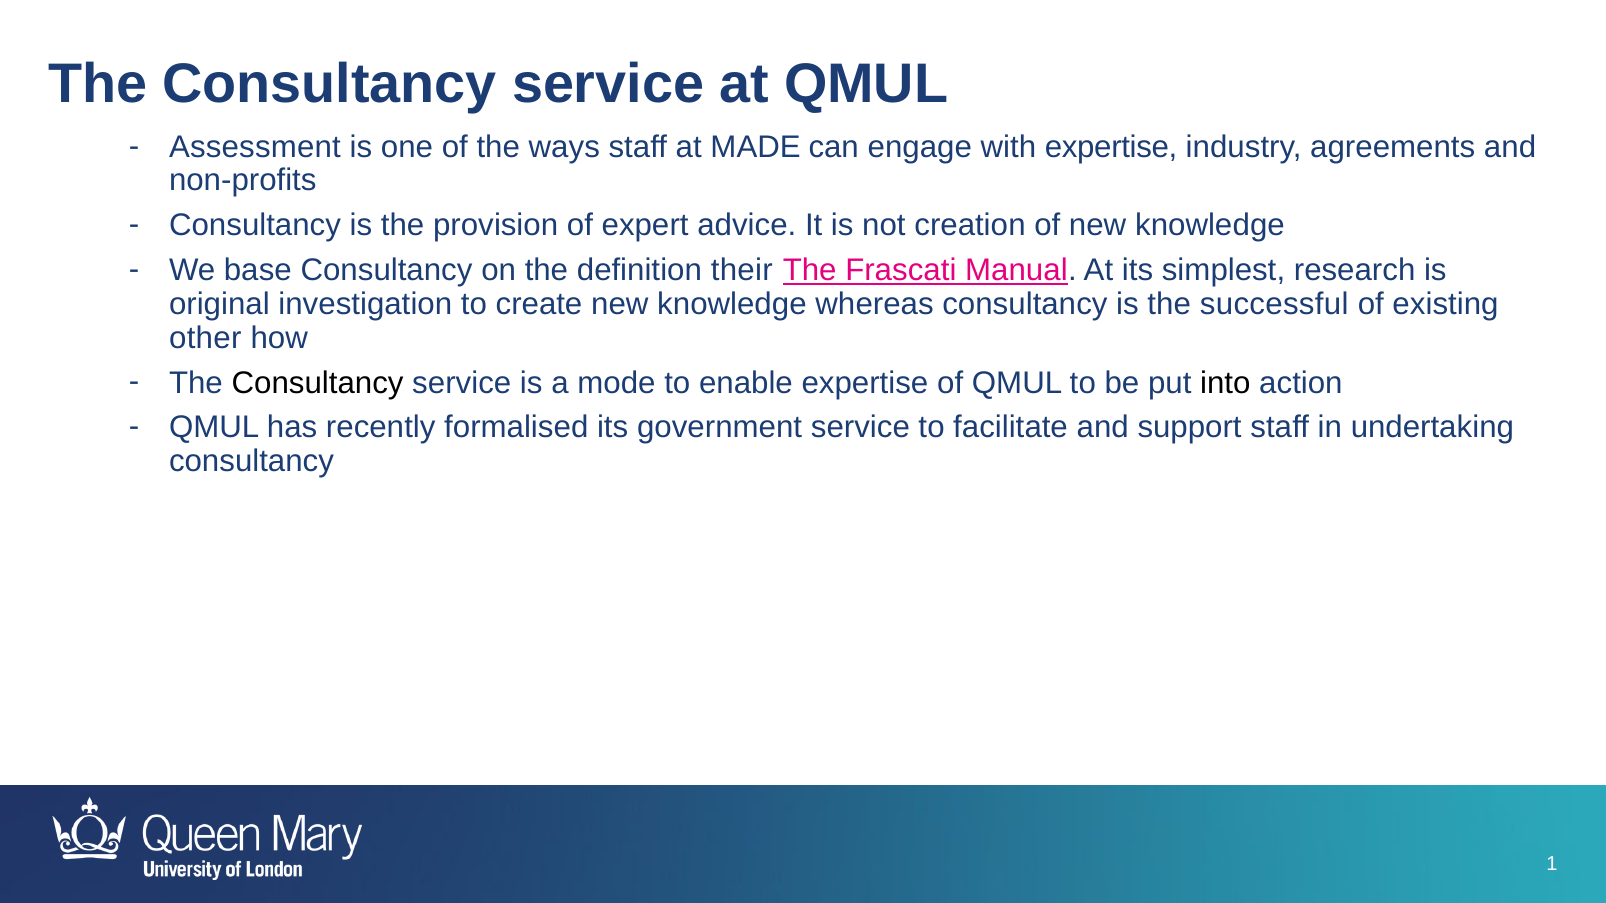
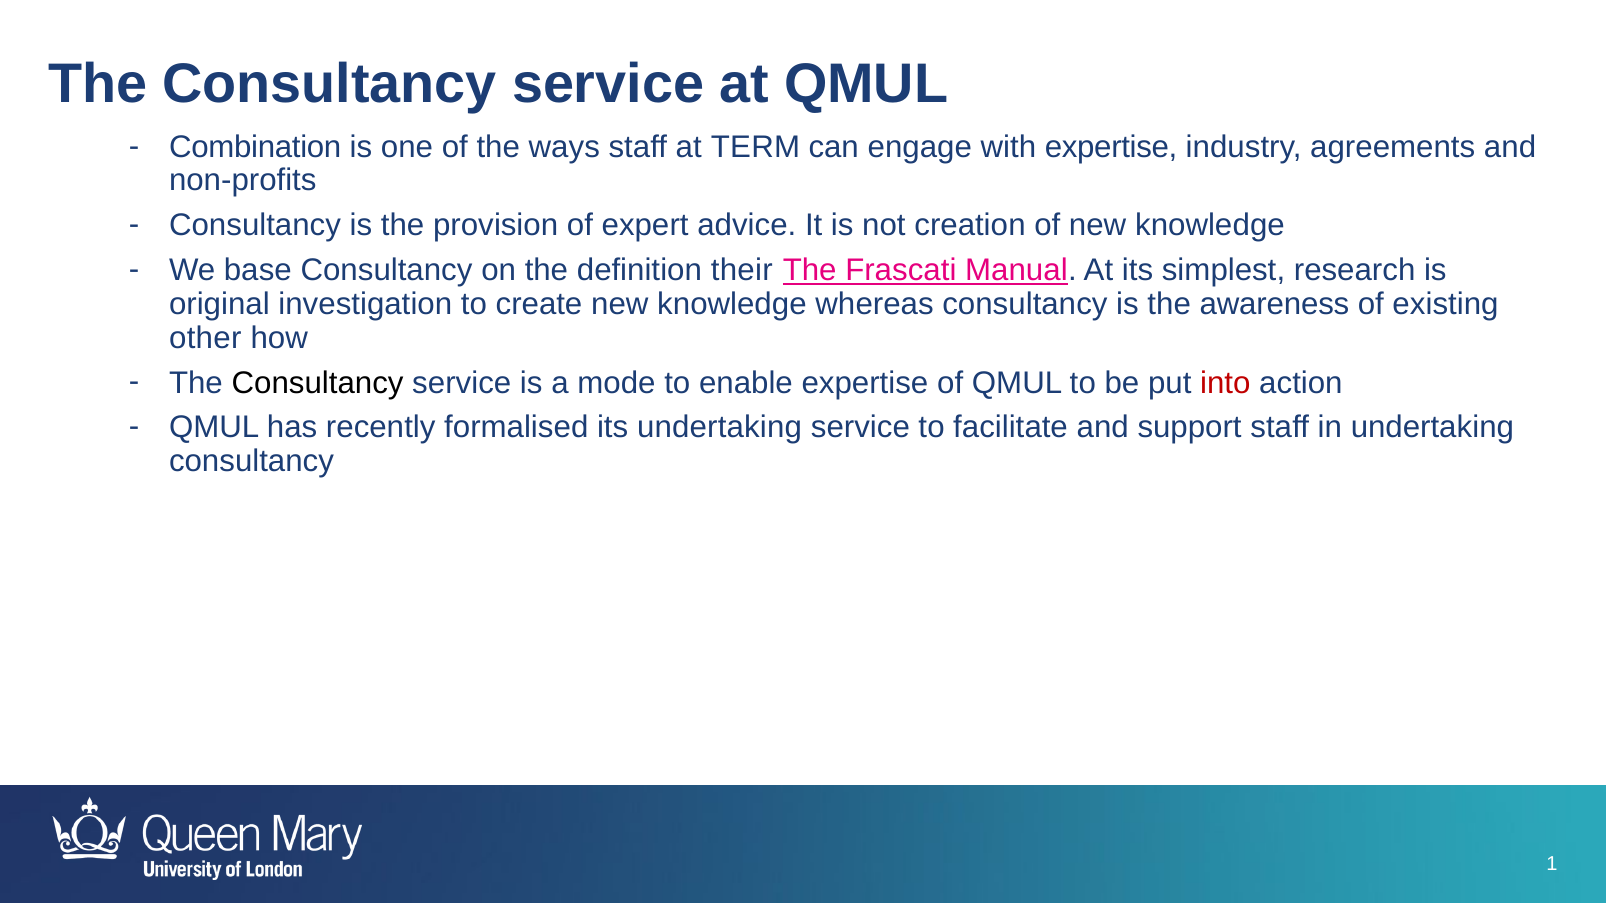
Assessment: Assessment -> Combination
MADE: MADE -> TERM
successful: successful -> awareness
into colour: black -> red
its government: government -> undertaking
